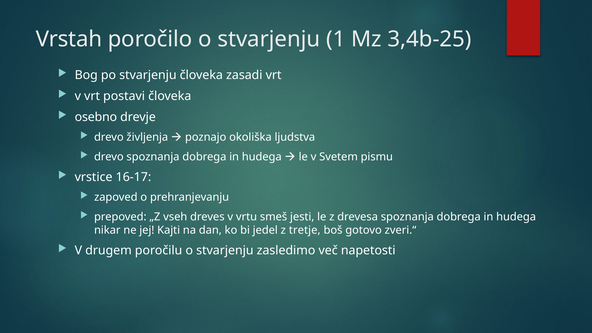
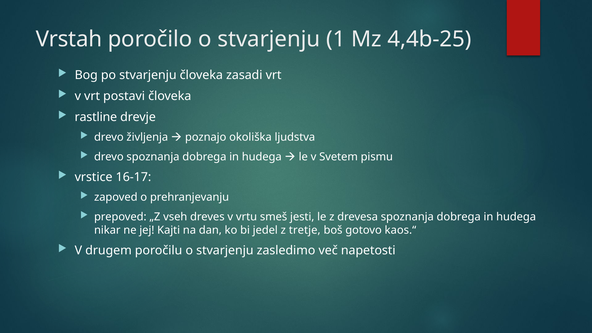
3,4b-25: 3,4b-25 -> 4,4b-25
osebno: osebno -> rastline
zveri.“: zveri.“ -> kaos.“
